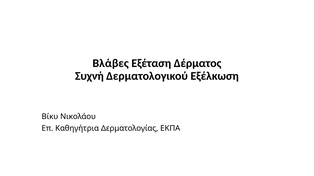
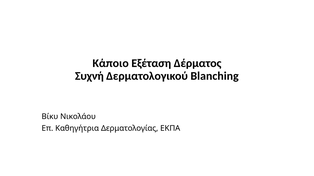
Βλάβες: Βλάβες -> Κάποιο
Εξέλκωση: Εξέλκωση -> Blanching
